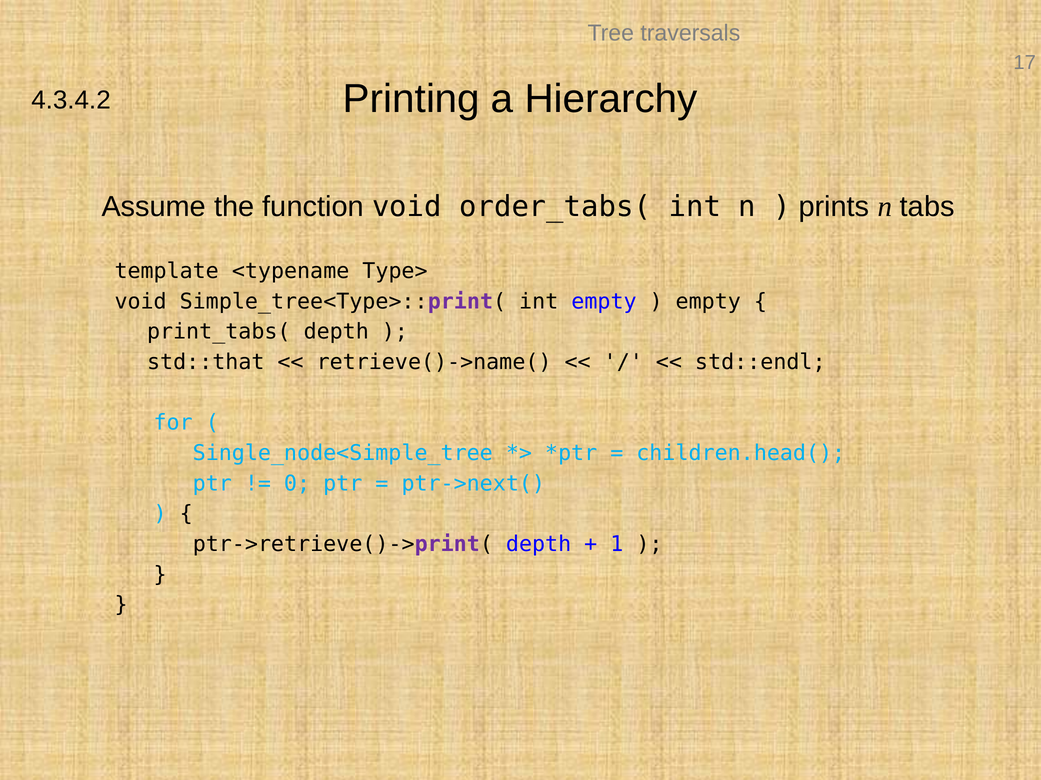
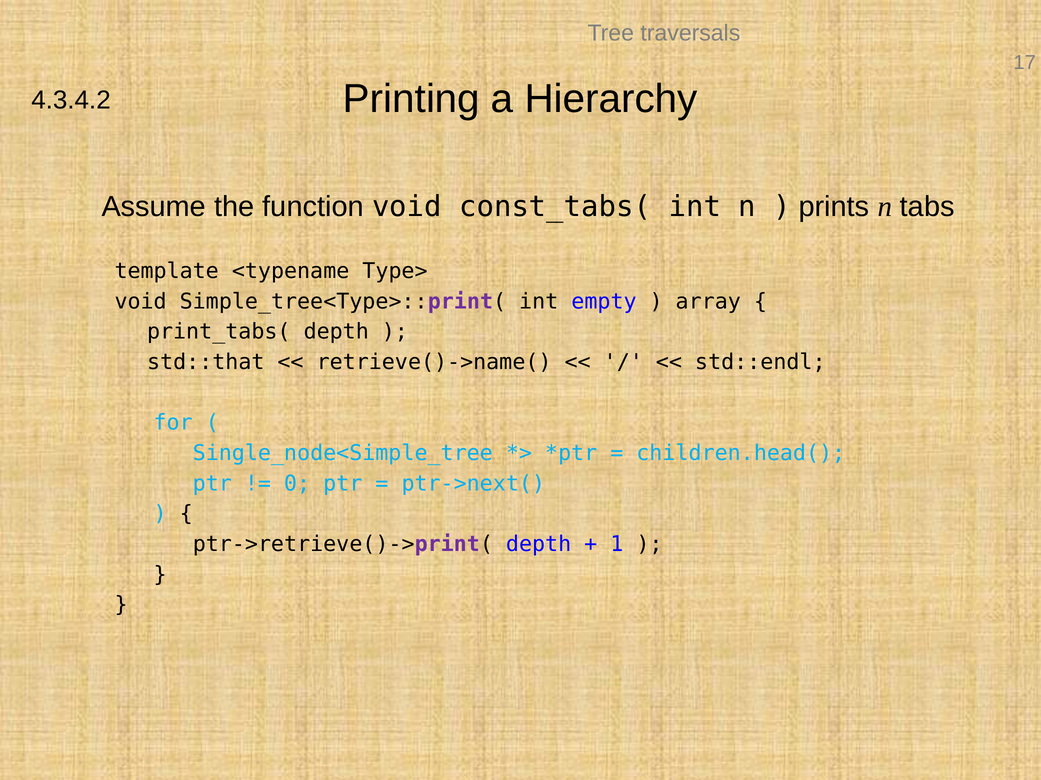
order_tabs(: order_tabs( -> const_tabs(
empty at (708, 302): empty -> array
